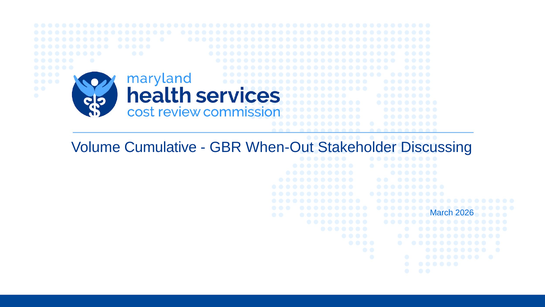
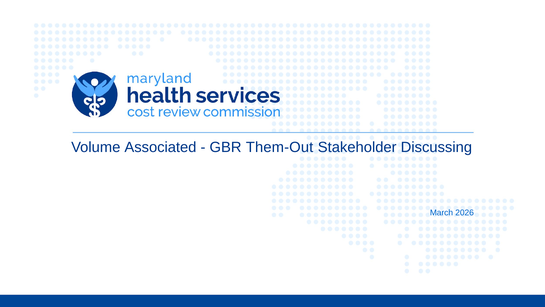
Cumulative: Cumulative -> Associated
When-Out: When-Out -> Them-Out
